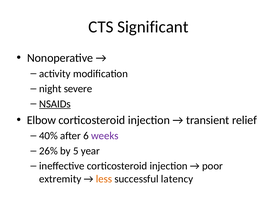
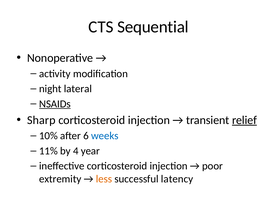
Significant: Significant -> Sequential
severe: severe -> lateral
Elbow: Elbow -> Sharp
relief underline: none -> present
40%: 40% -> 10%
weeks colour: purple -> blue
26%: 26% -> 11%
5: 5 -> 4
